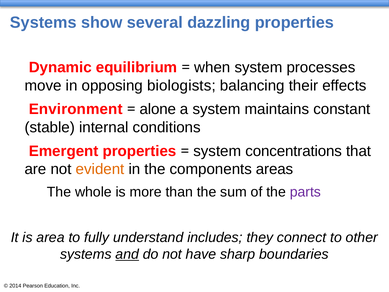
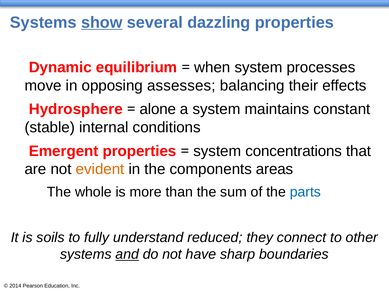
show underline: none -> present
biologists: biologists -> assesses
Environment: Environment -> Hydrosphere
parts colour: purple -> blue
area: area -> soils
includes: includes -> reduced
